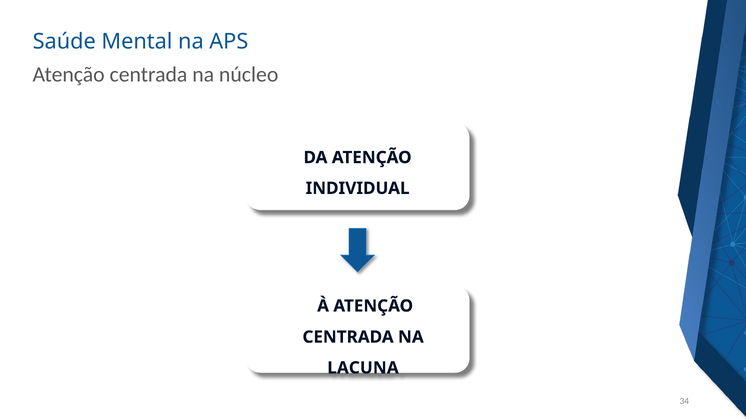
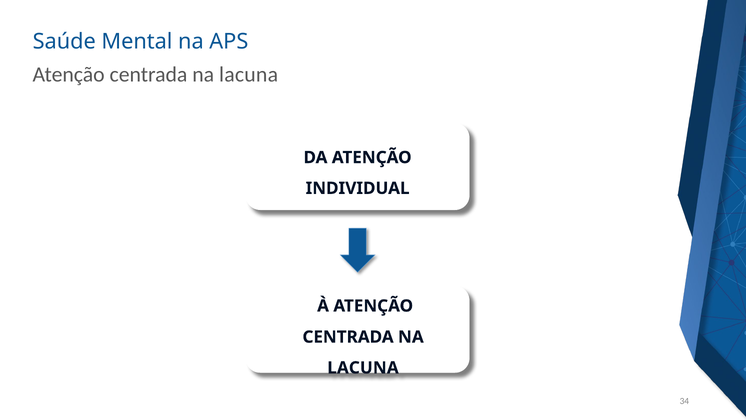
núcleo at (249, 74): núcleo -> lacuna
